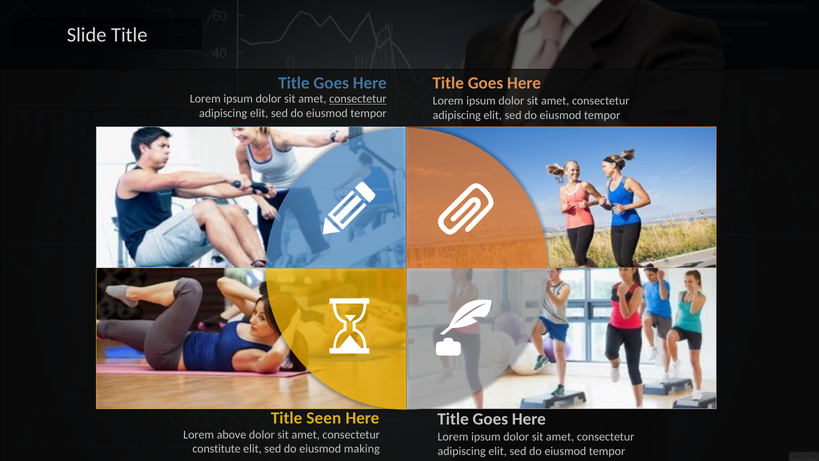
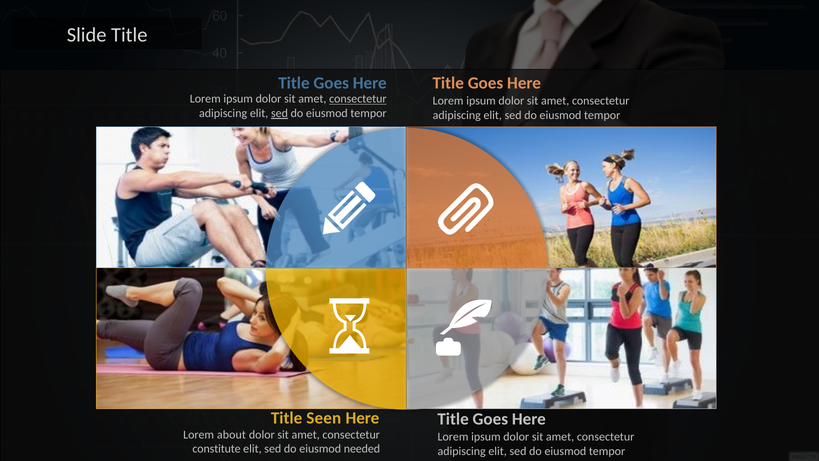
sed at (279, 113) underline: none -> present
above: above -> about
making: making -> needed
